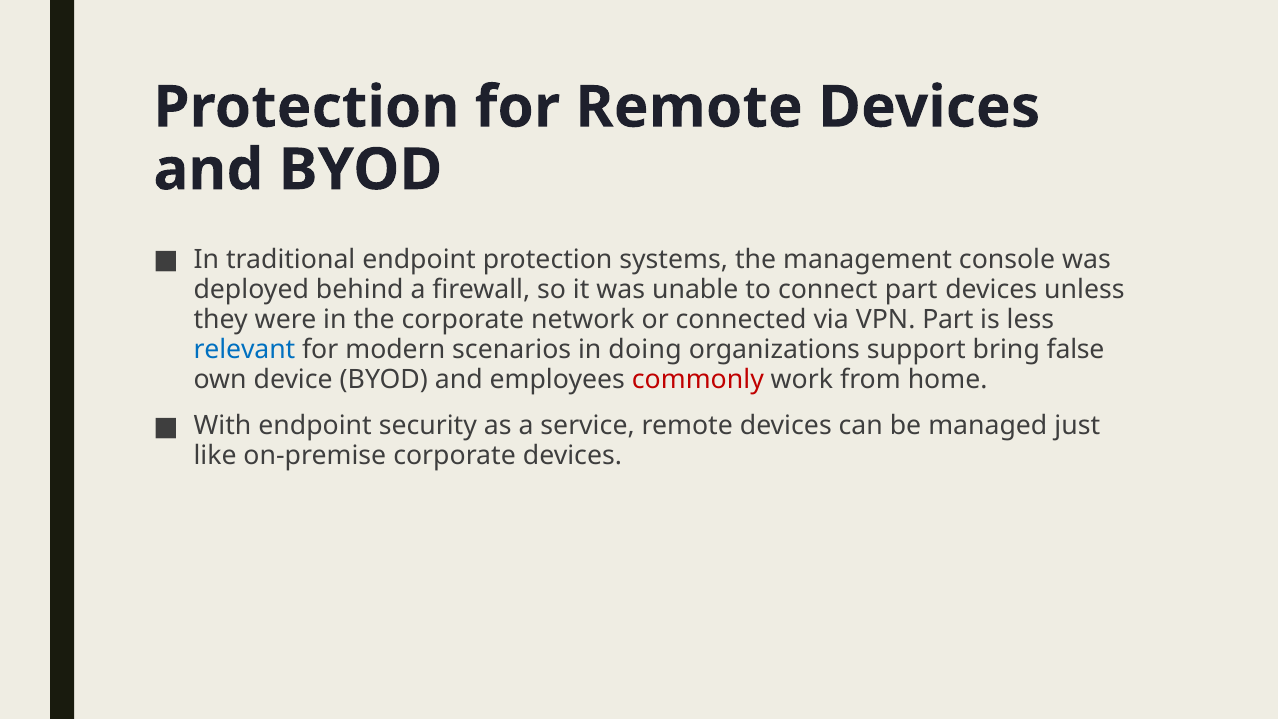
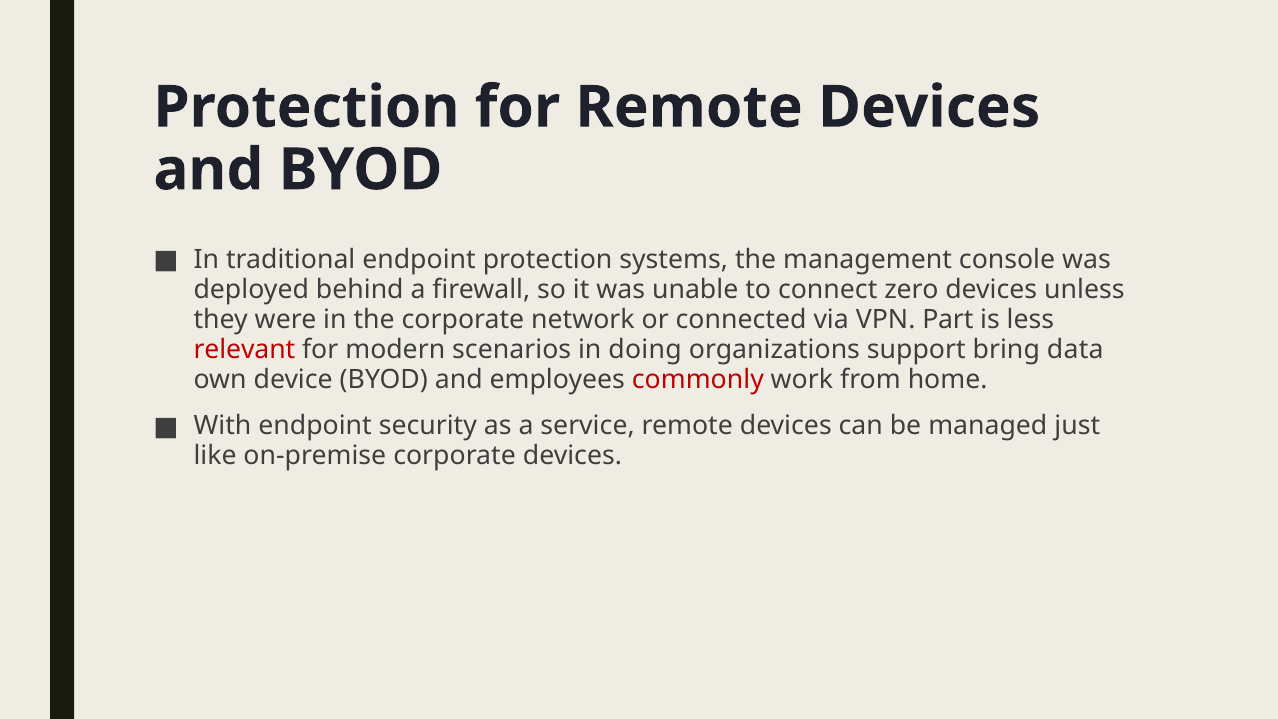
connect part: part -> zero
relevant colour: blue -> red
false: false -> data
